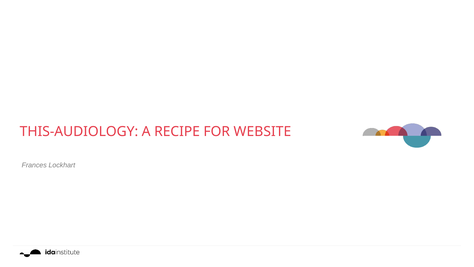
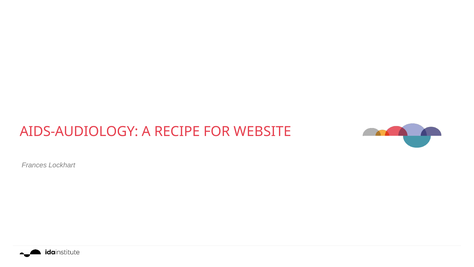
THIS-AUDIOLOGY: THIS-AUDIOLOGY -> AIDS-AUDIOLOGY
